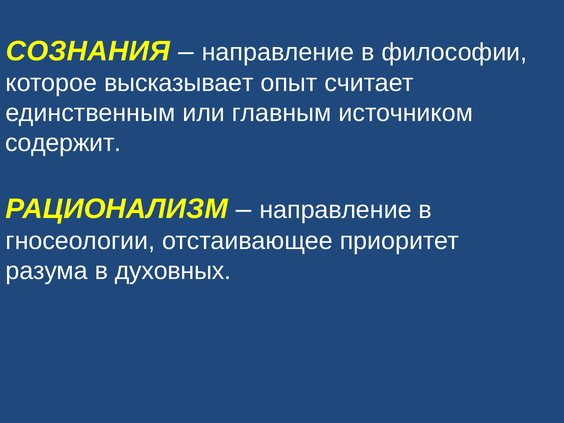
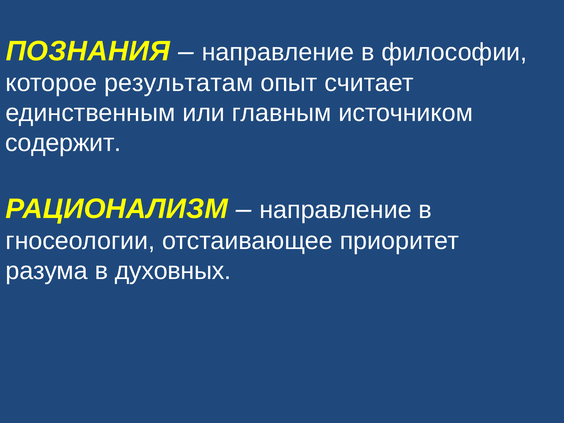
СОЗНАНИЯ: СОЗНАНИЯ -> ПОЗНАНИЯ
высказывает: высказывает -> результатам
